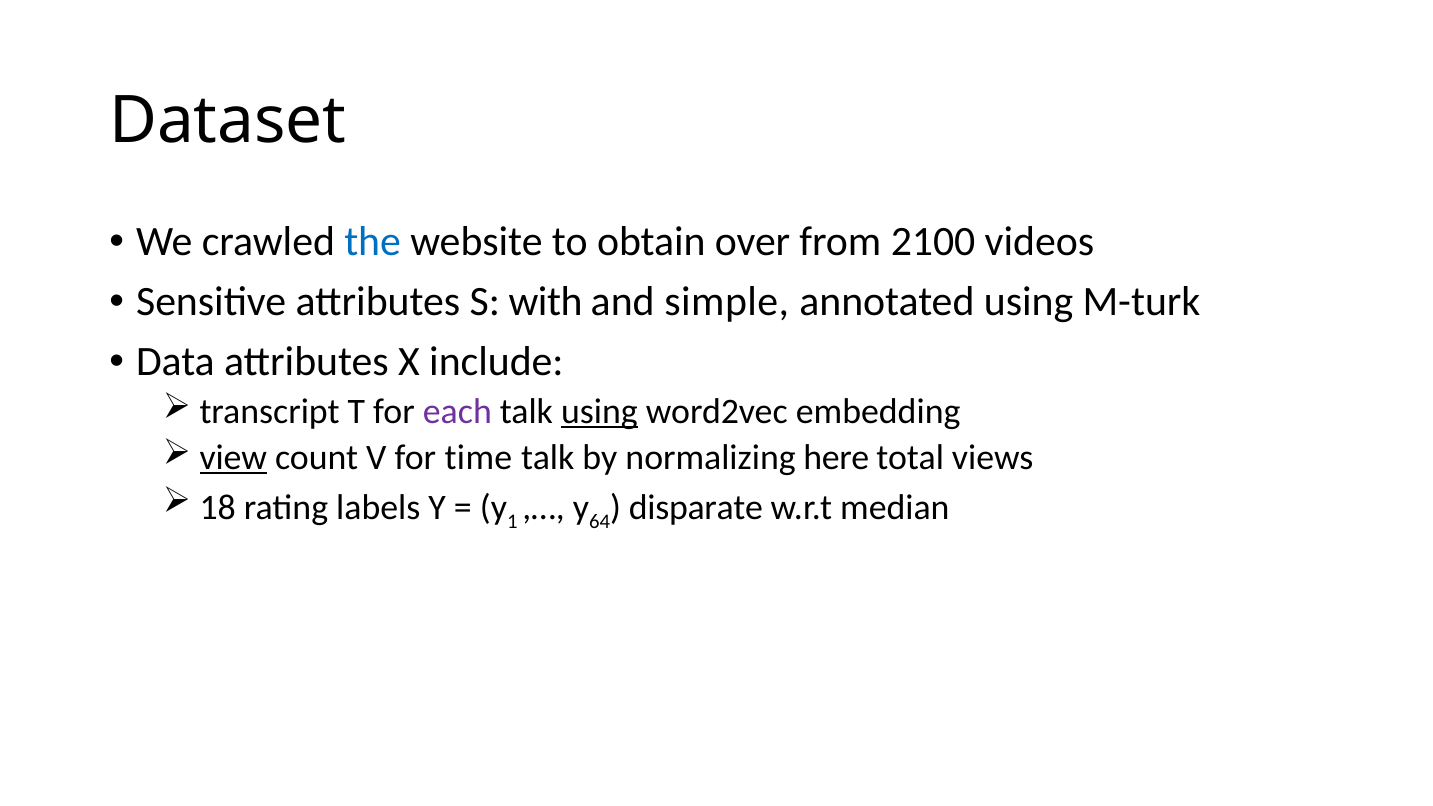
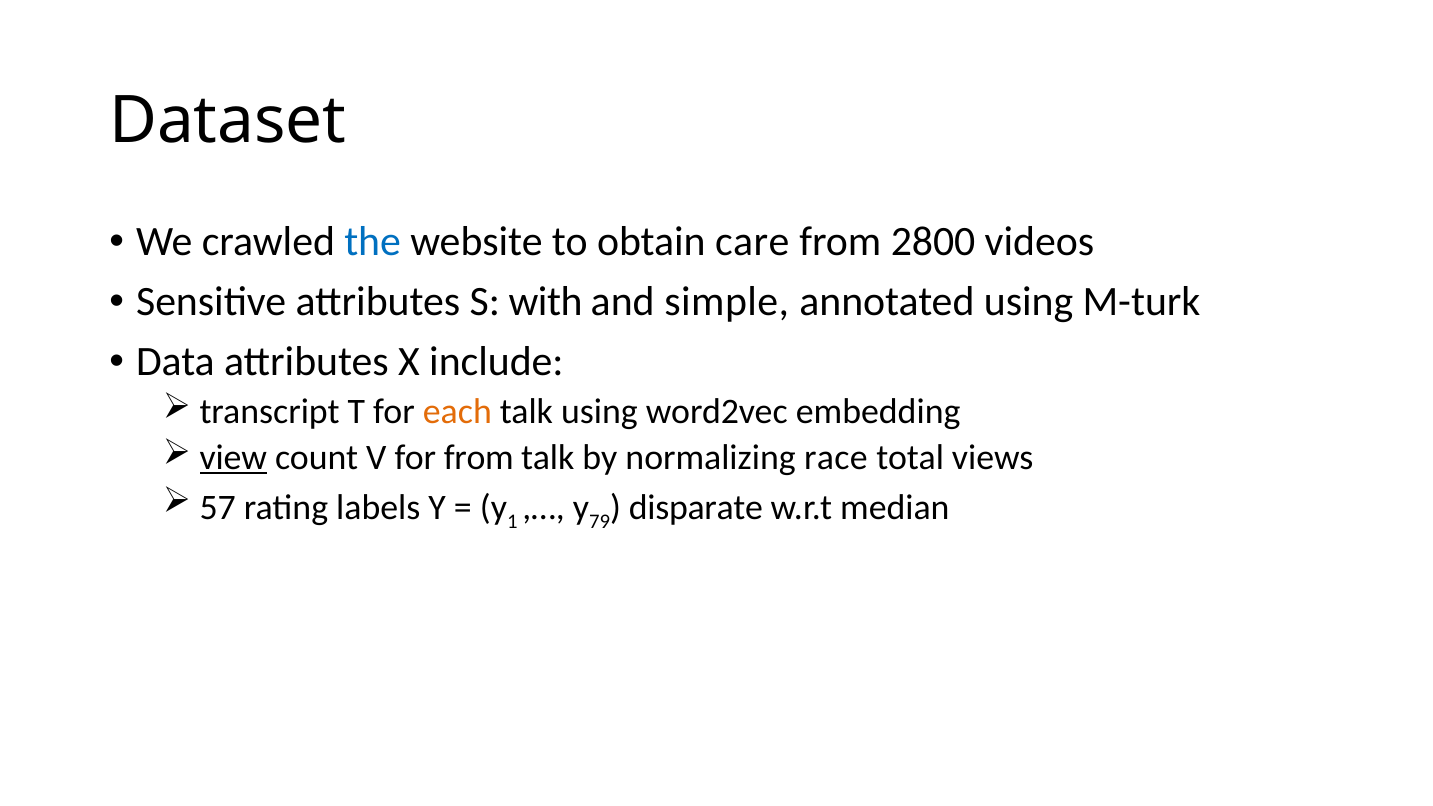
over: over -> care
2100: 2100 -> 2800
each colour: purple -> orange
using at (599, 412) underline: present -> none
for time: time -> from
here: here -> race
18: 18 -> 57
64: 64 -> 79
